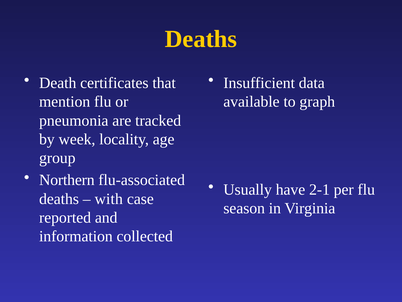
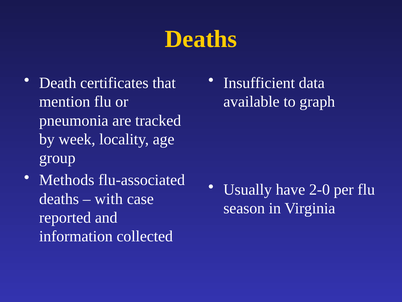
Northern: Northern -> Methods
2-1: 2-1 -> 2-0
